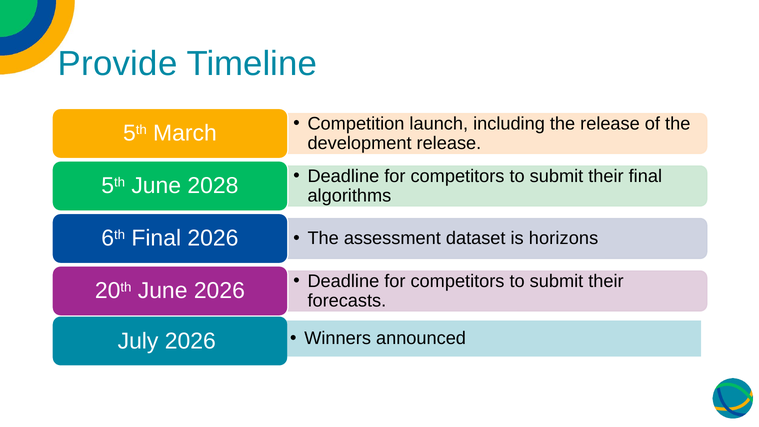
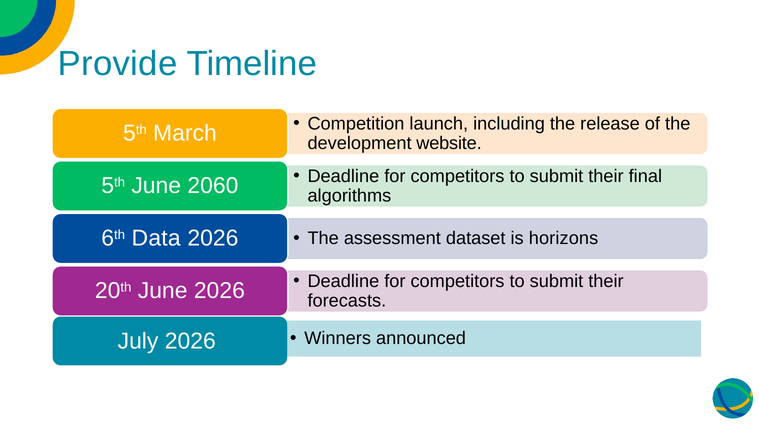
development release: release -> website
2028: 2028 -> 2060
6th Final: Final -> Data
